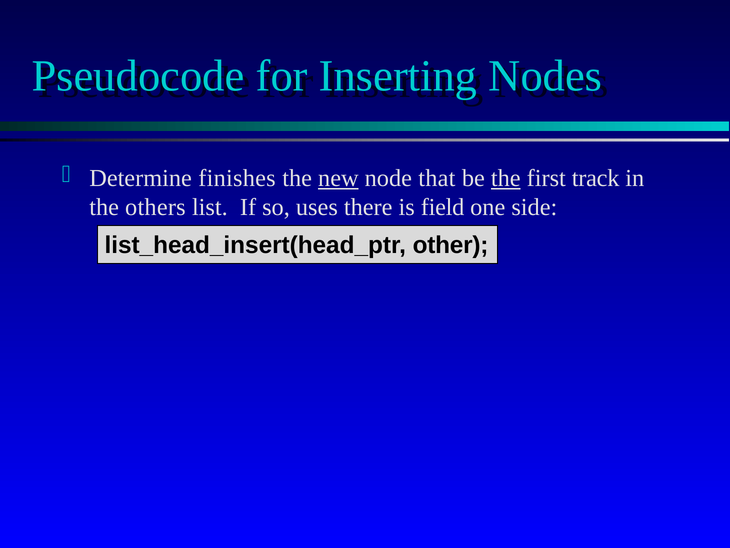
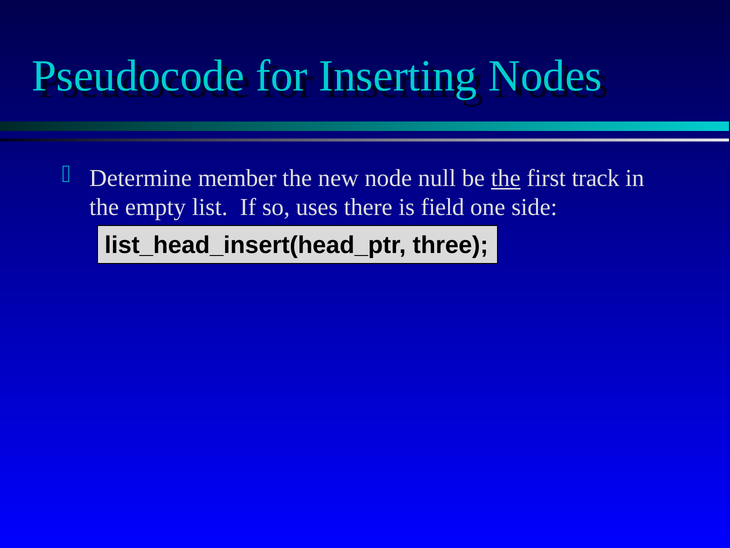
finishes: finishes -> member
new underline: present -> none
that: that -> null
others: others -> empty
other: other -> three
